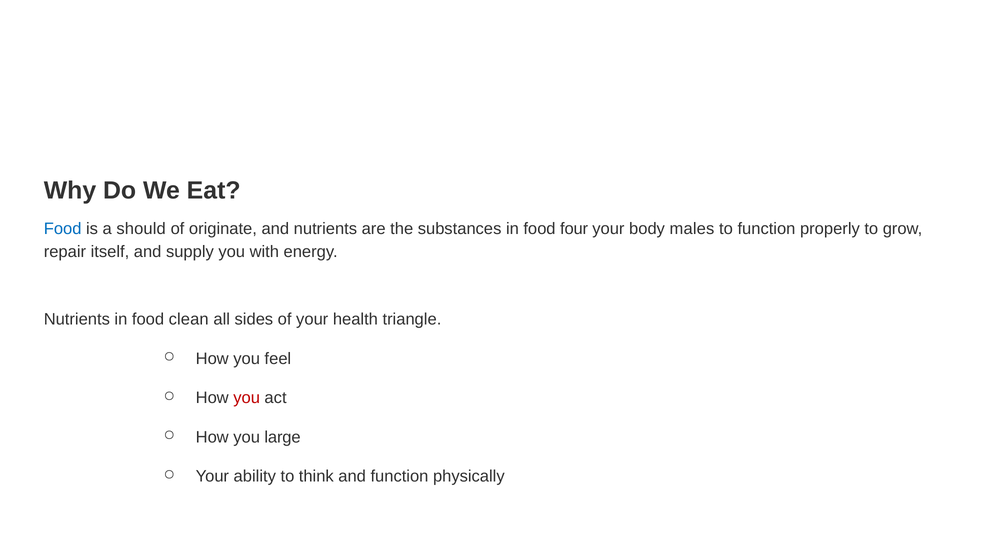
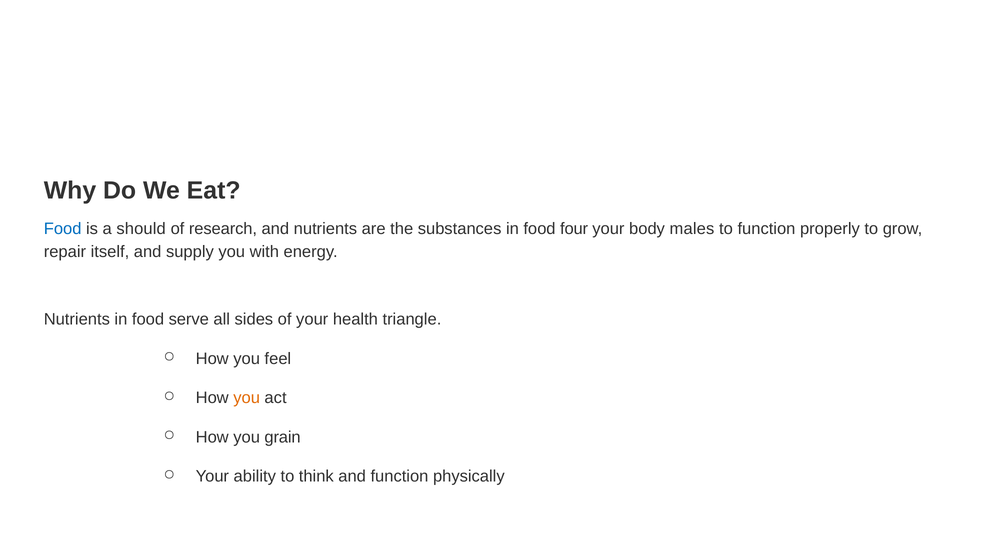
originate: originate -> research
clean: clean -> serve
you at (247, 398) colour: red -> orange
large: large -> grain
